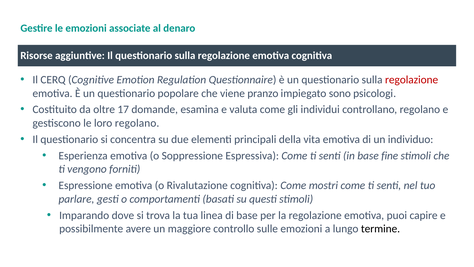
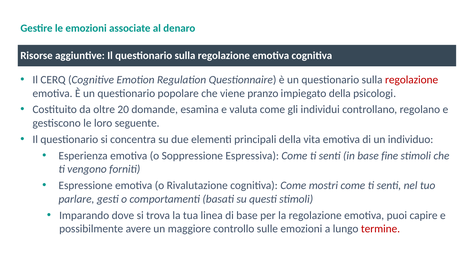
impiegato sono: sono -> della
17: 17 -> 20
loro regolano: regolano -> seguente
termine colour: black -> red
